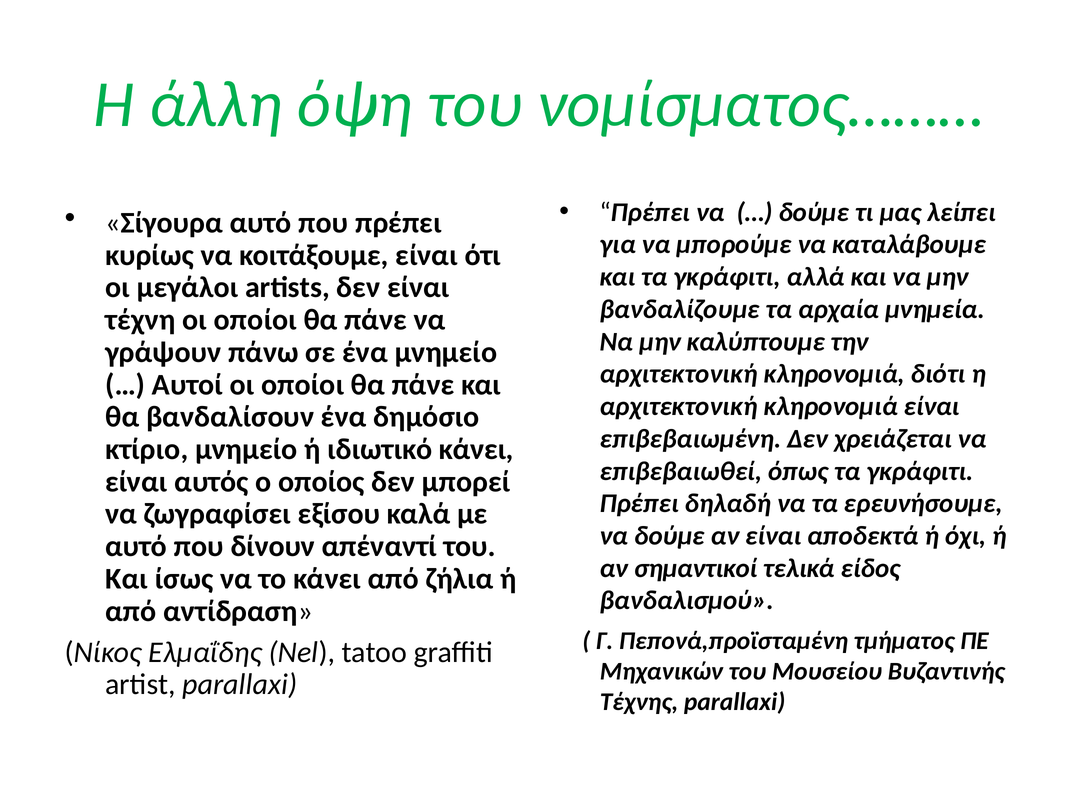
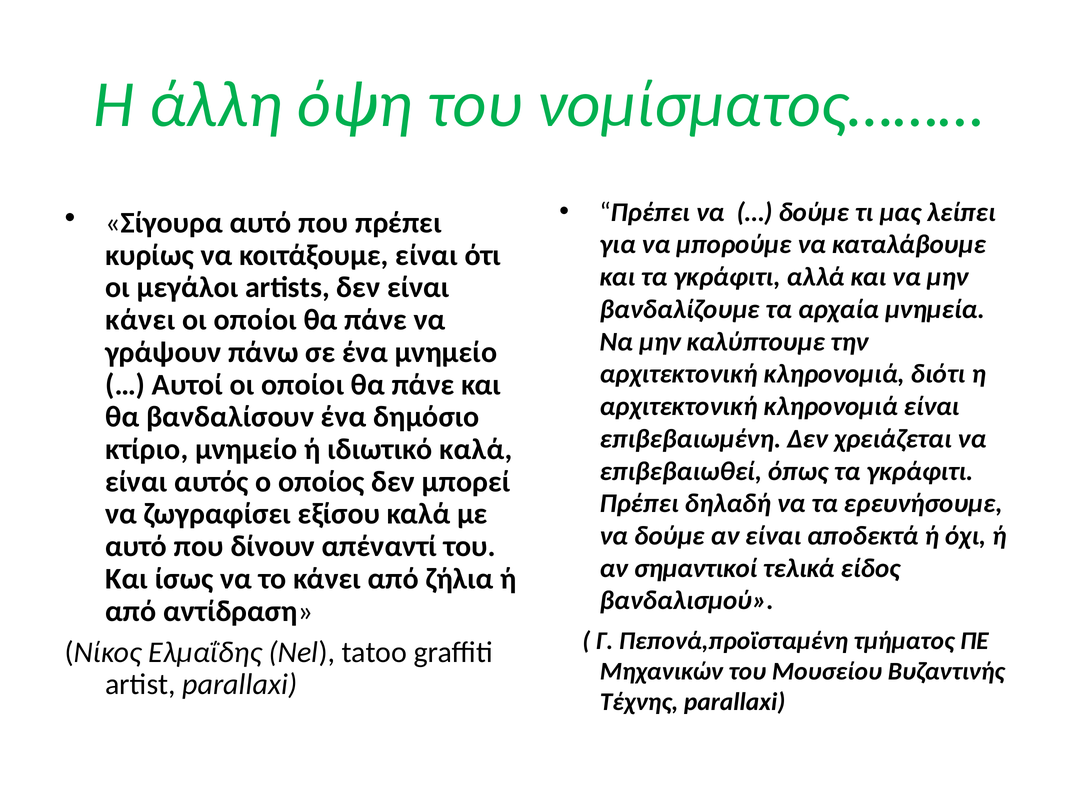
τέχνη at (140, 320): τέχνη -> κάνει
ιδιωτικό κάνει: κάνει -> καλά
